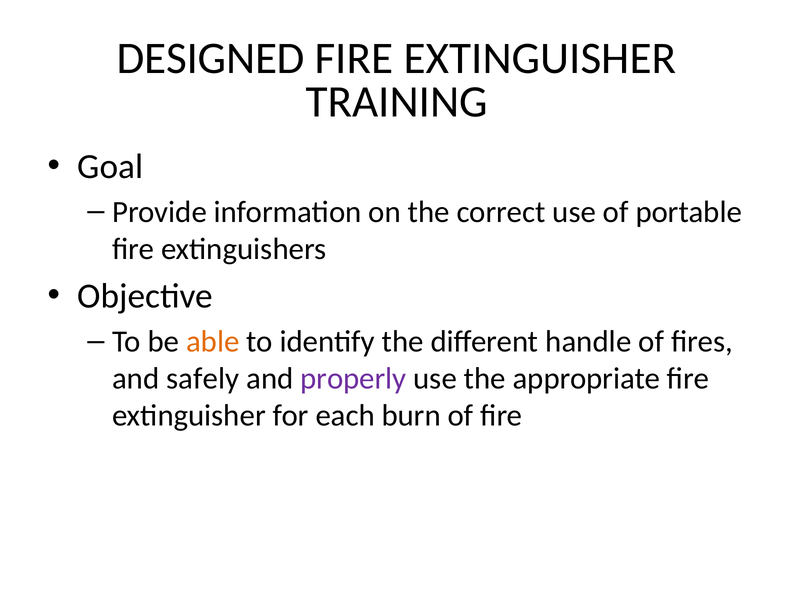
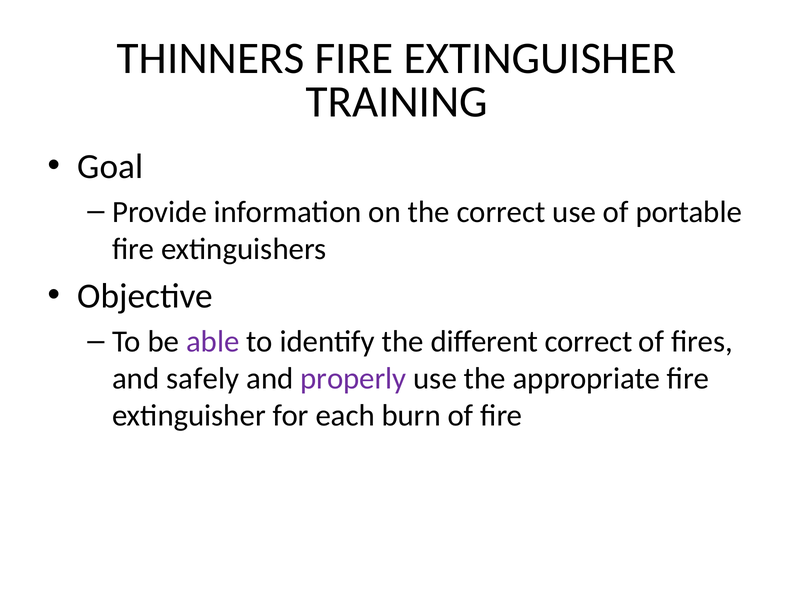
DESIGNED: DESIGNED -> THINNERS
able colour: orange -> purple
different handle: handle -> correct
